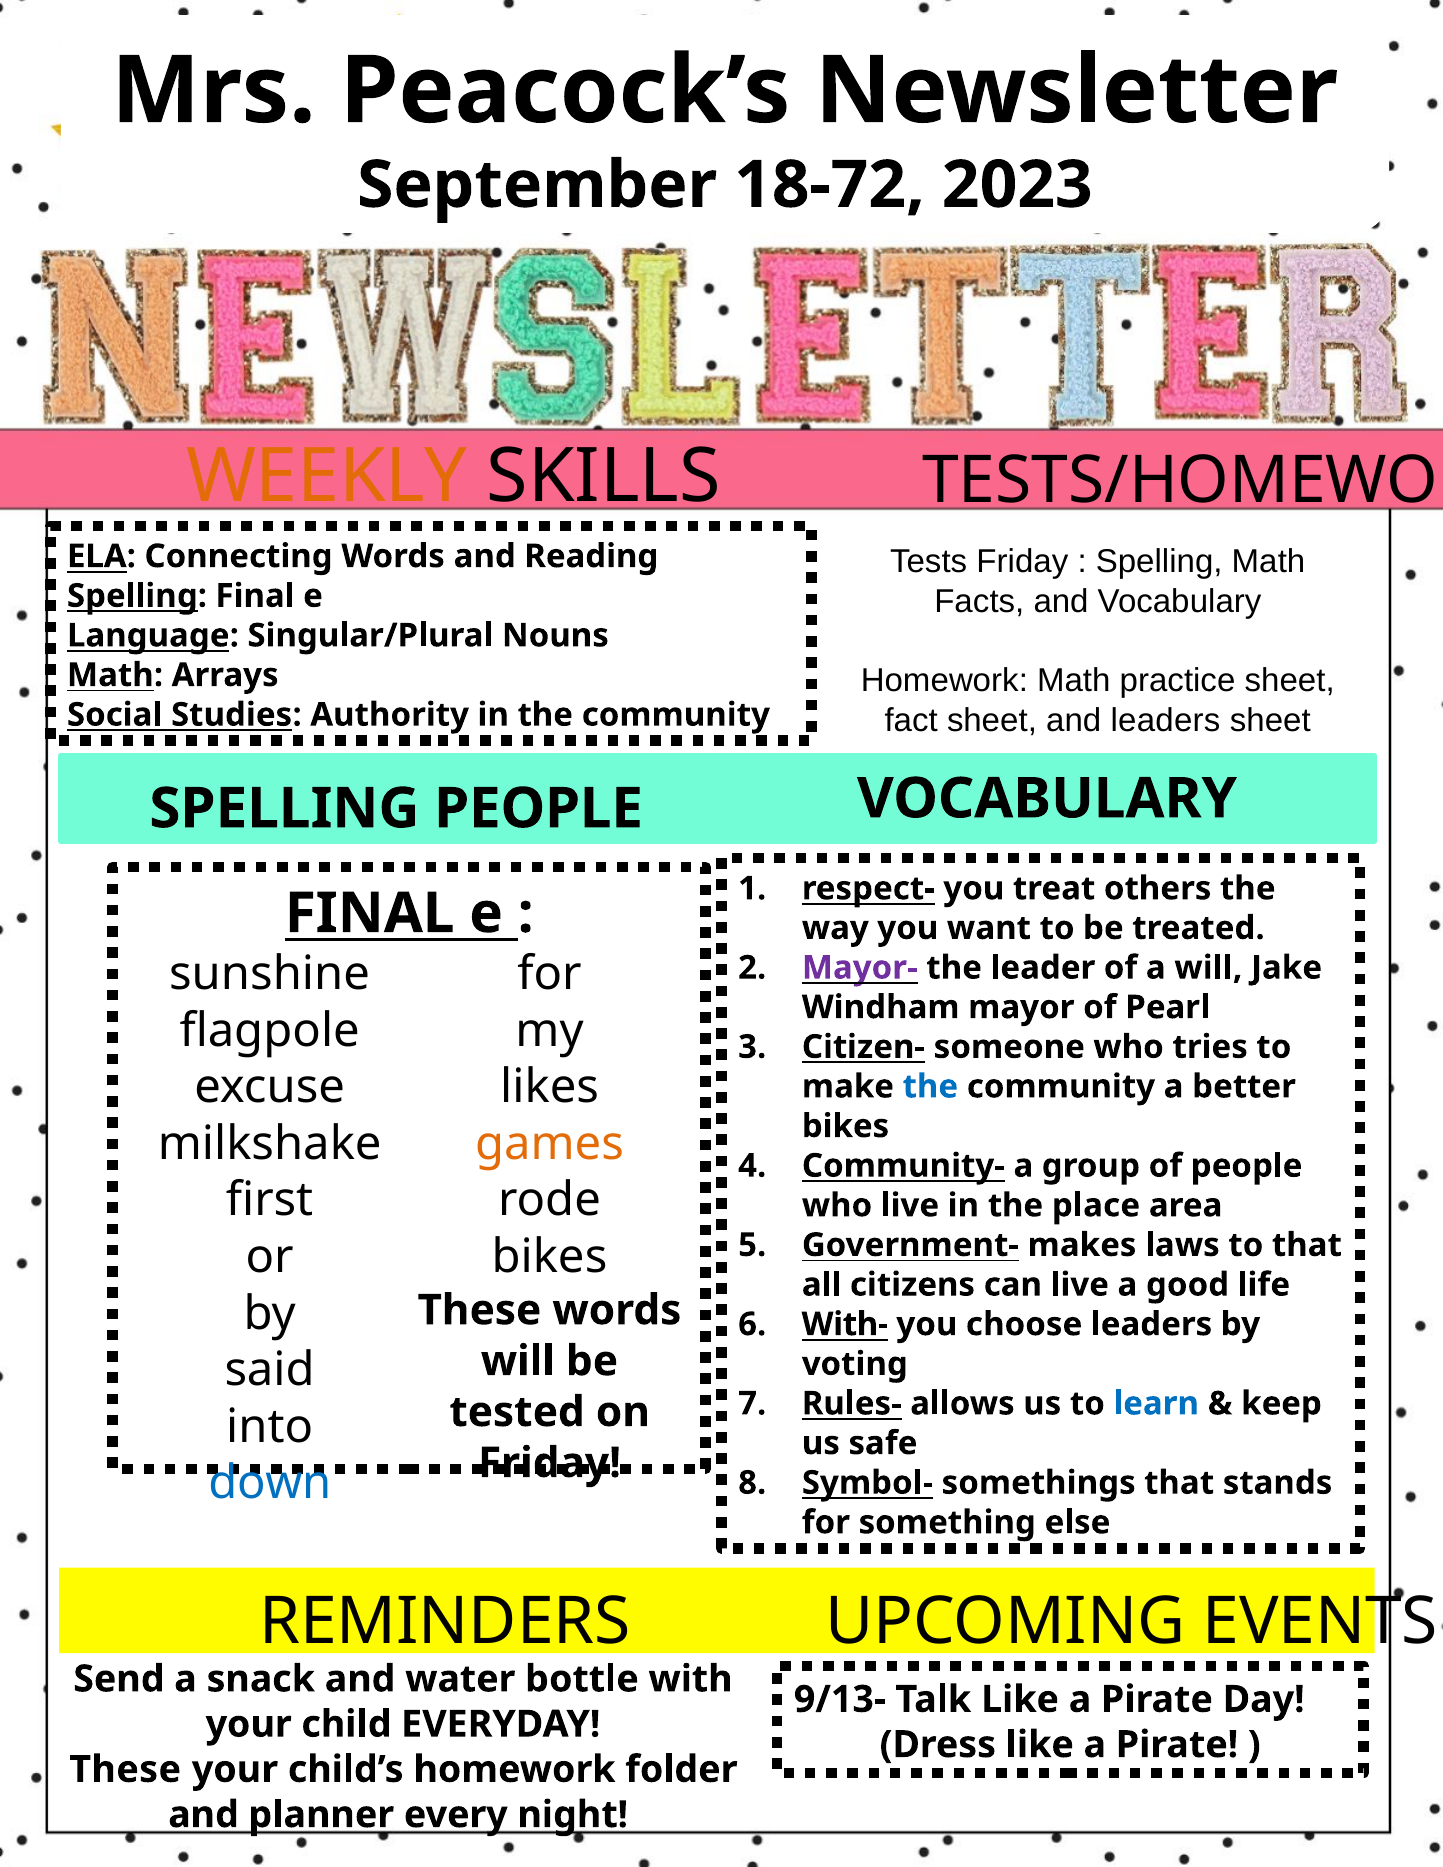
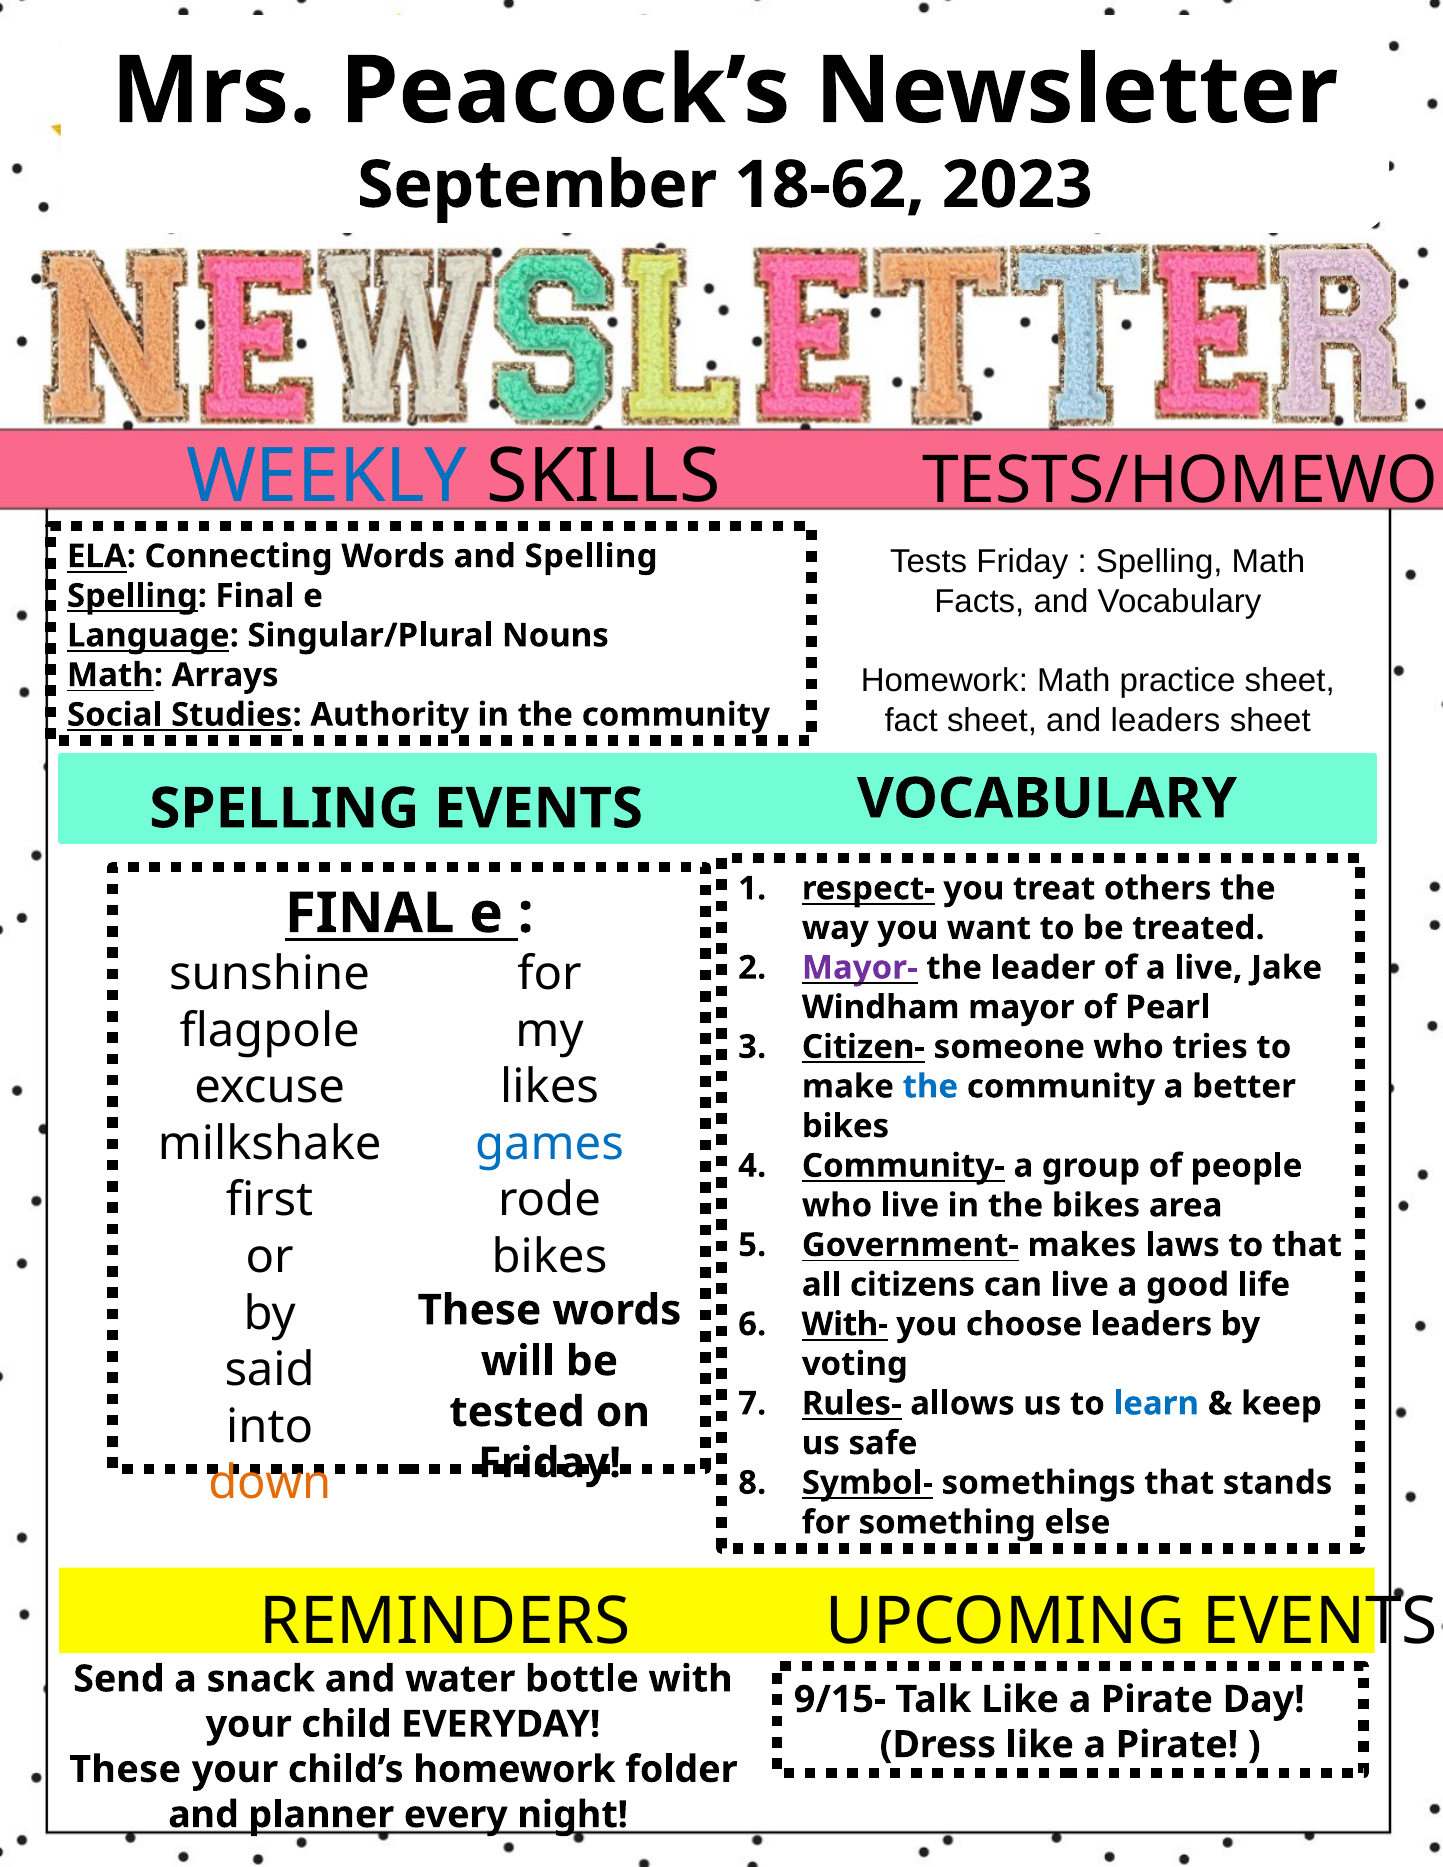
18-72: 18-72 -> 18-62
WEEKLY colour: orange -> blue
and Reading: Reading -> Spelling
SPELLING PEOPLE: PEOPLE -> EVENTS
a will: will -> live
games colour: orange -> blue
the place: place -> bikes
down colour: blue -> orange
9/13-: 9/13- -> 9/15-
